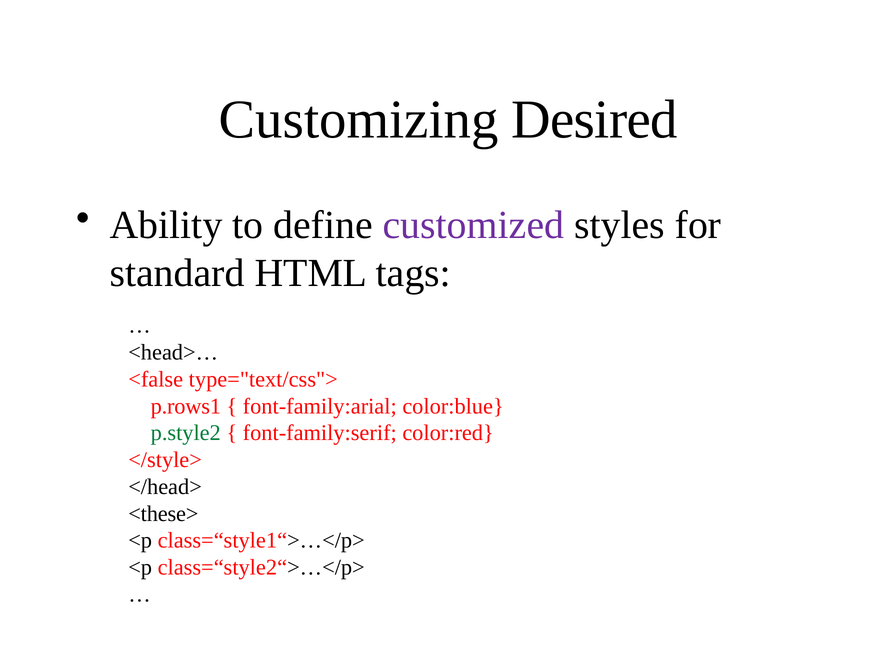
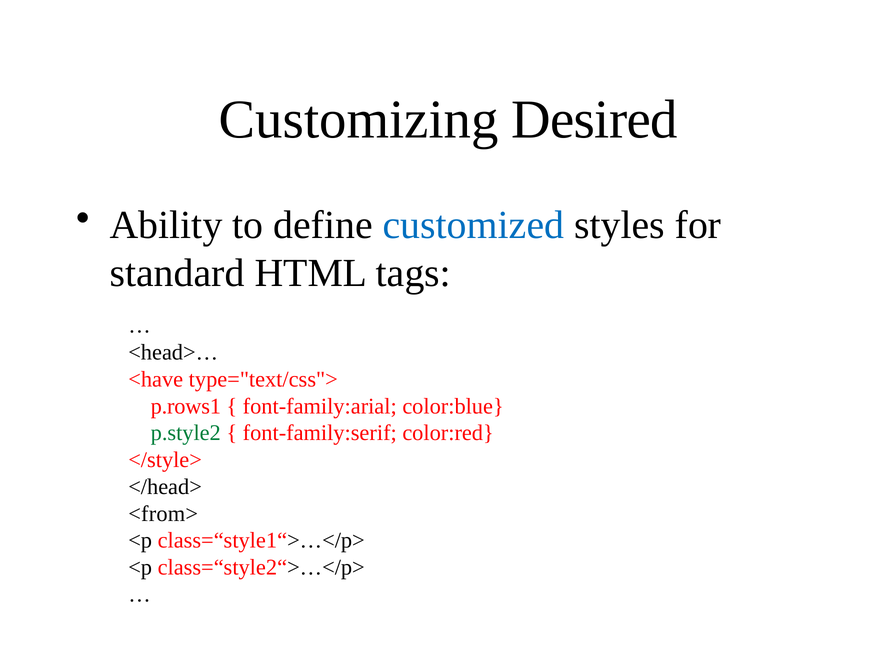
customized colour: purple -> blue
<false: <false -> <have
<these>: <these> -> <from>
